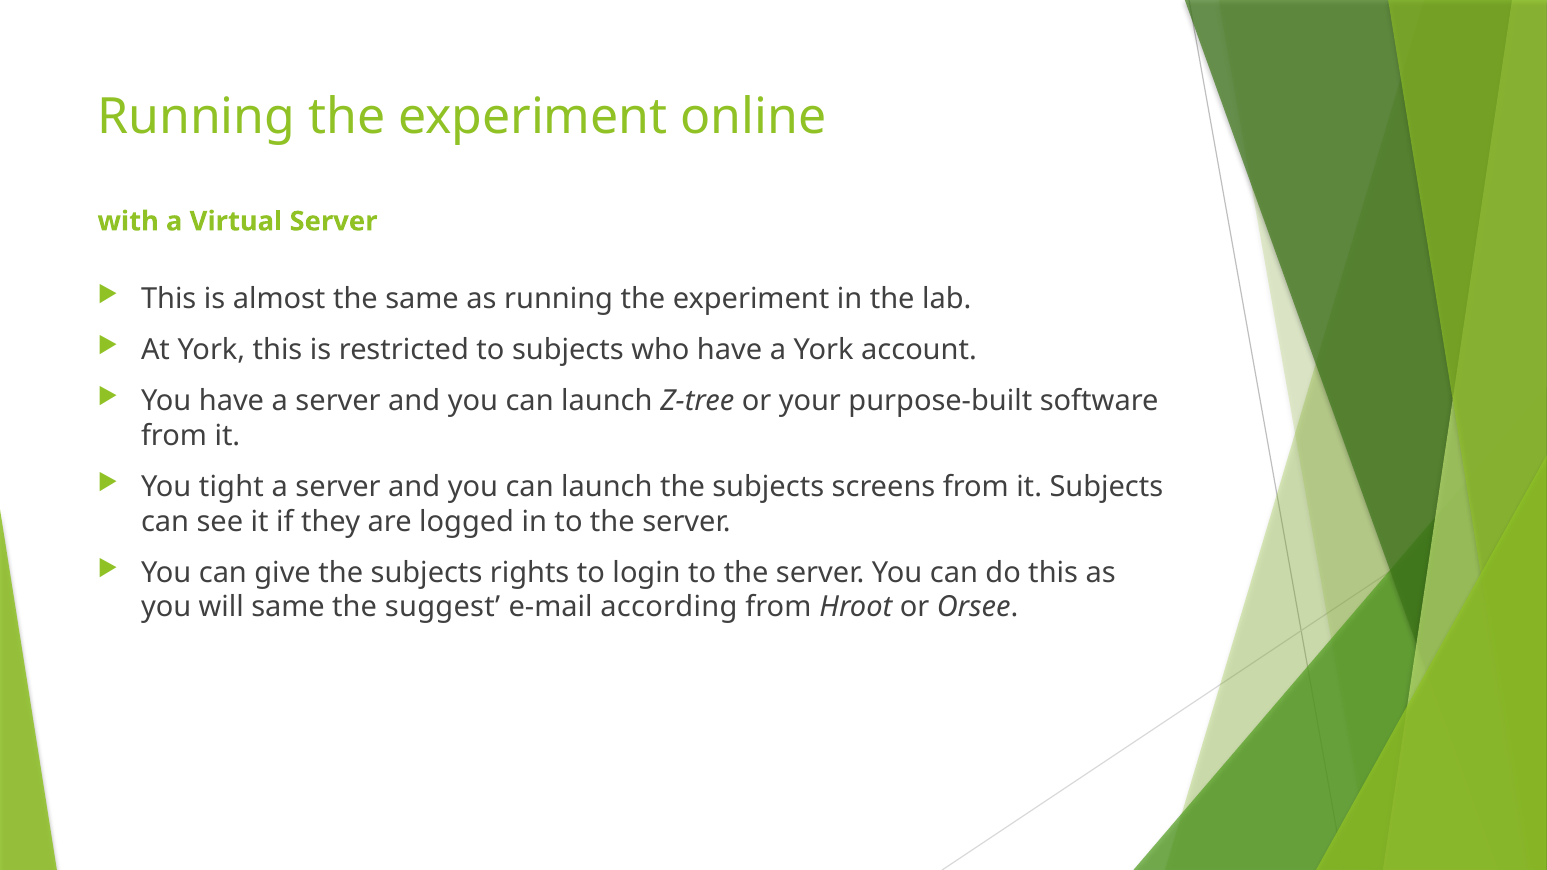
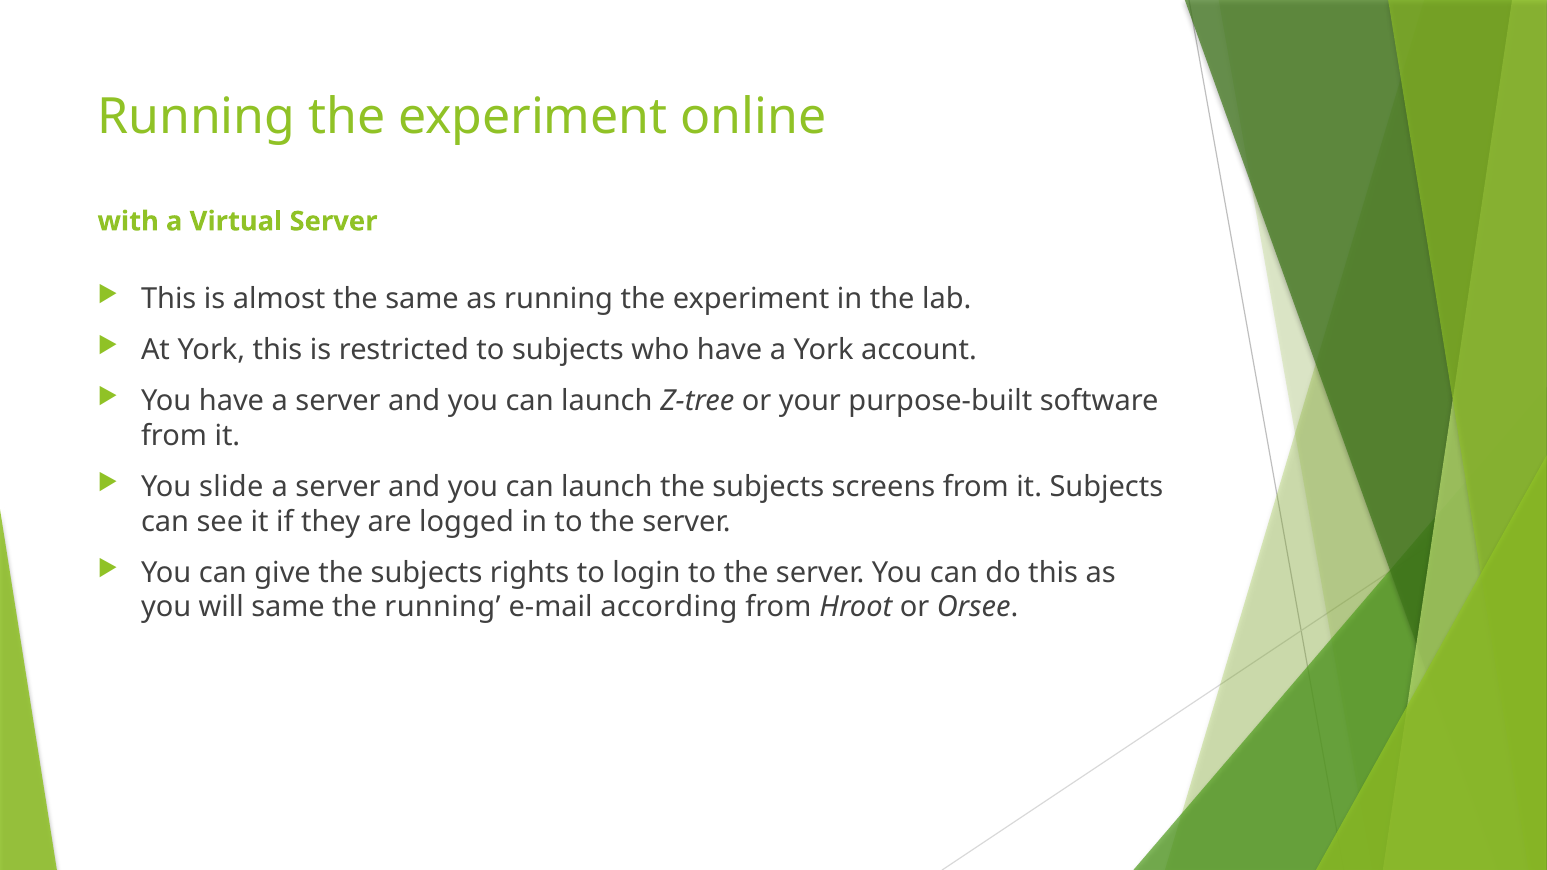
tight: tight -> slide
the suggest: suggest -> running
